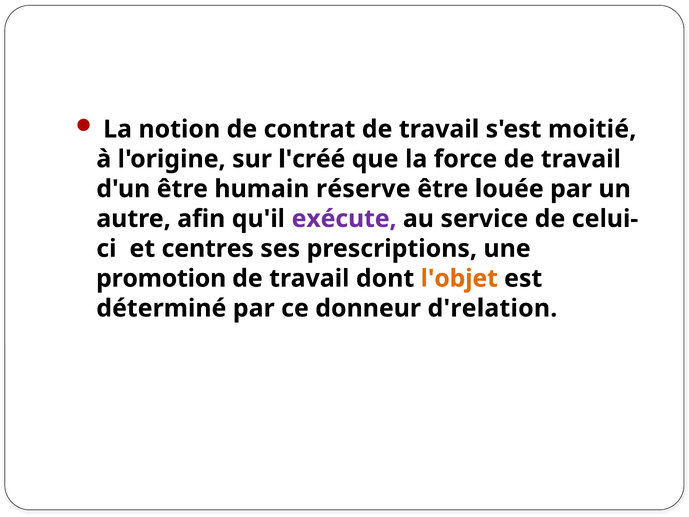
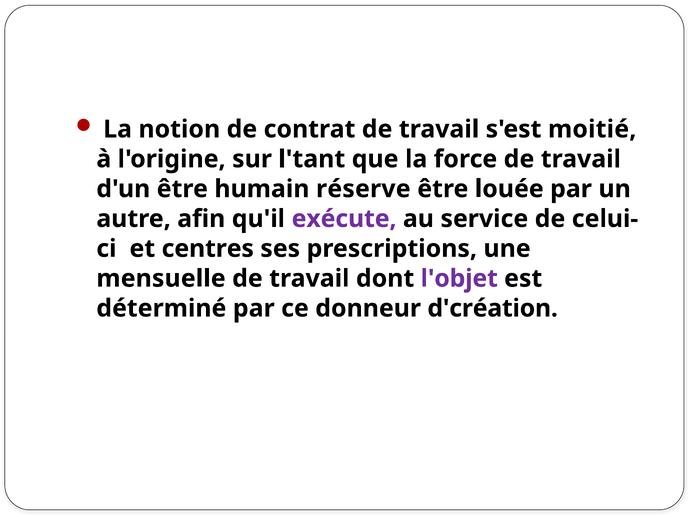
l'créé: l'créé -> l'tant
promotion: promotion -> mensuelle
l'objet colour: orange -> purple
d'relation: d'relation -> d'création
